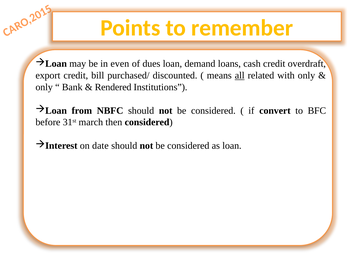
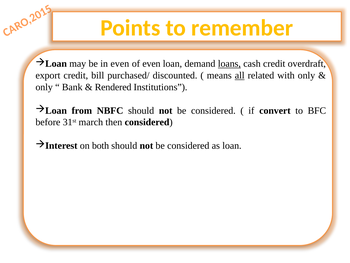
of dues: dues -> even
loans underline: none -> present
date: date -> both
